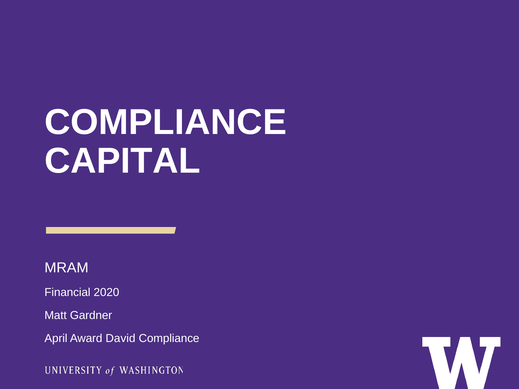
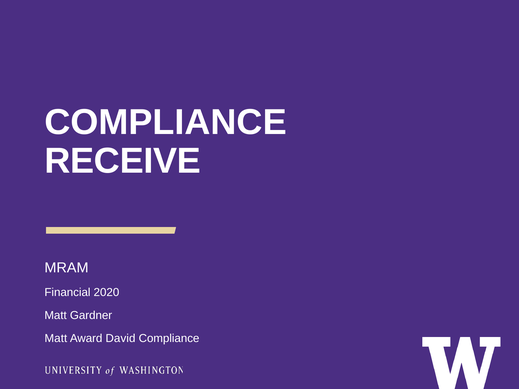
CAPITAL: CAPITAL -> RECEIVE
April at (56, 339): April -> Matt
